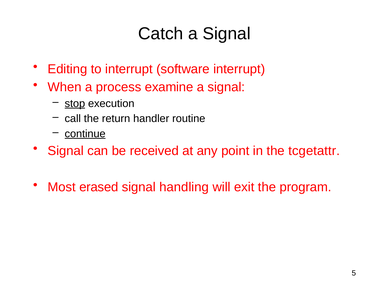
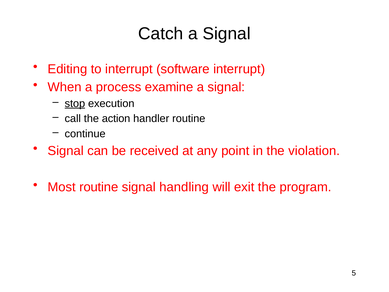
return: return -> action
continue underline: present -> none
tcgetattr: tcgetattr -> violation
Most erased: erased -> routine
